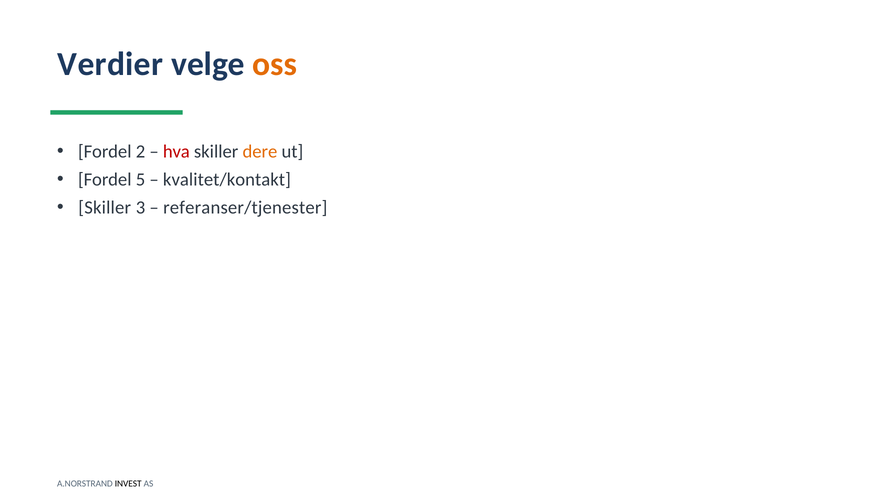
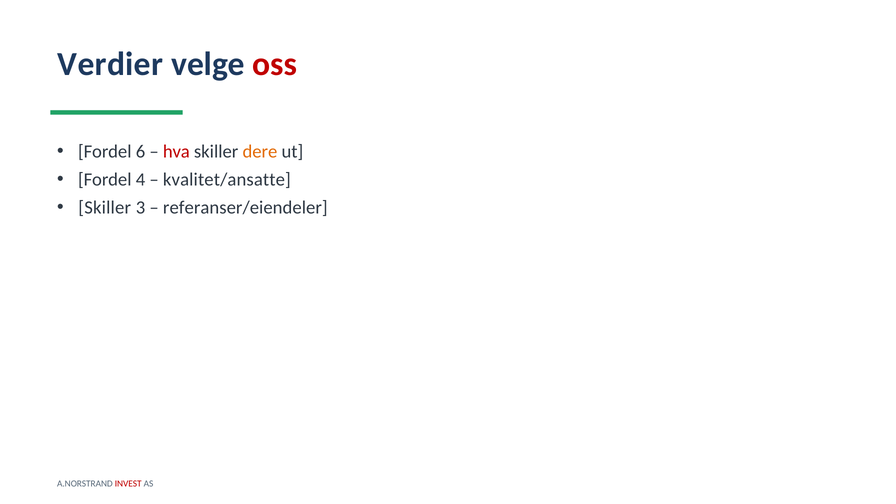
oss colour: orange -> red
2: 2 -> 6
5: 5 -> 4
kvalitet/kontakt: kvalitet/kontakt -> kvalitet/ansatte
referanser/tjenester: referanser/tjenester -> referanser/eiendeler
INVEST colour: black -> red
